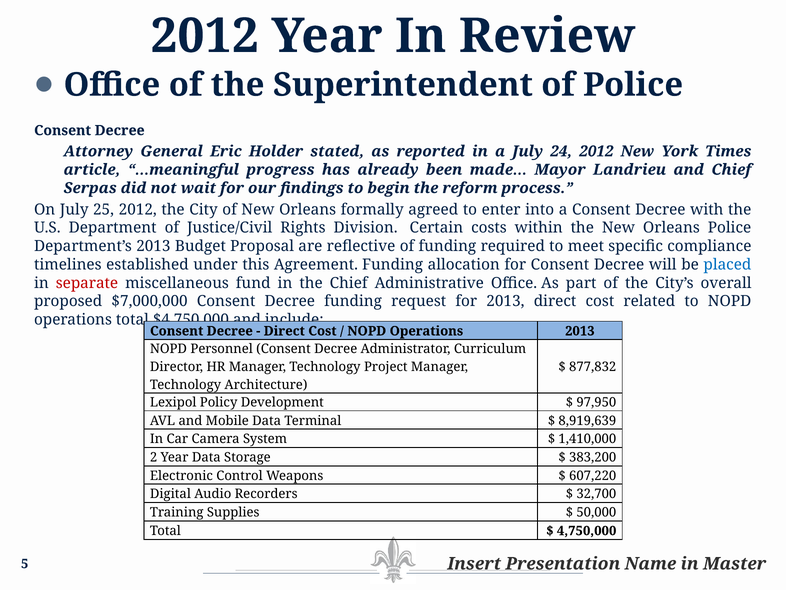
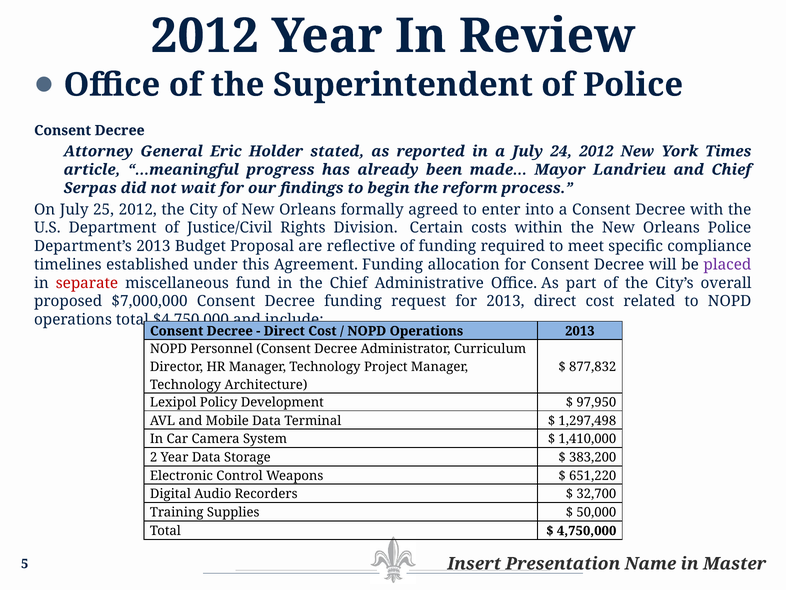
placed colour: blue -> purple
8,919,639: 8,919,639 -> 1,297,498
607,220: 607,220 -> 651,220
